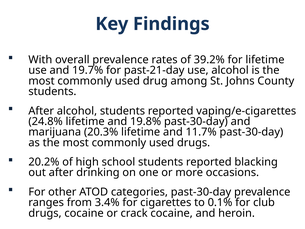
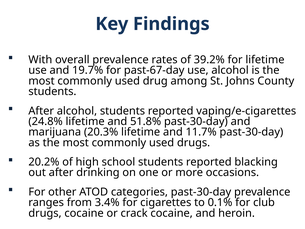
past-21-day: past-21-day -> past-67-day
19.8%: 19.8% -> 51.8%
